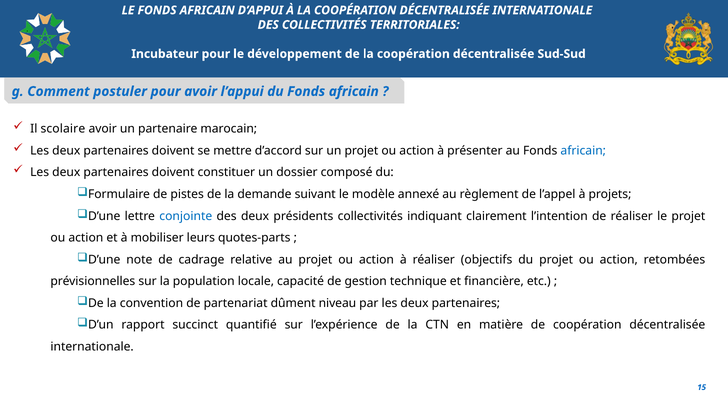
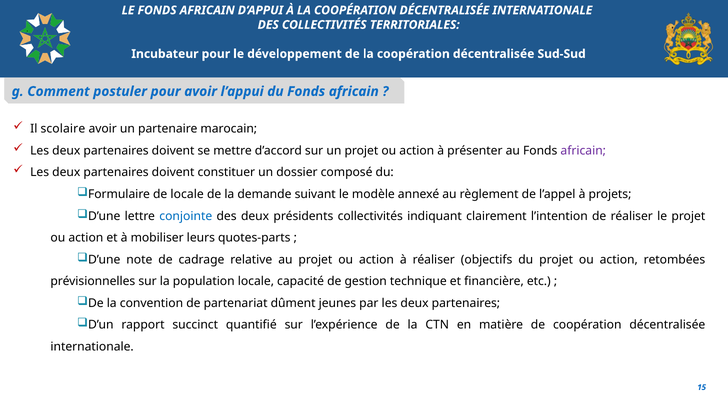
africain at (583, 151) colour: blue -> purple
de pistes: pistes -> locale
niveau: niveau -> jeunes
